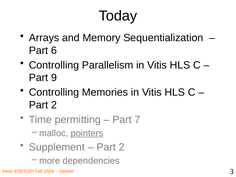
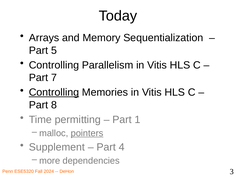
6: 6 -> 5
9: 9 -> 7
Controlling at (54, 92) underline: none -> present
2 at (54, 105): 2 -> 8
7: 7 -> 1
2 at (122, 147): 2 -> 4
